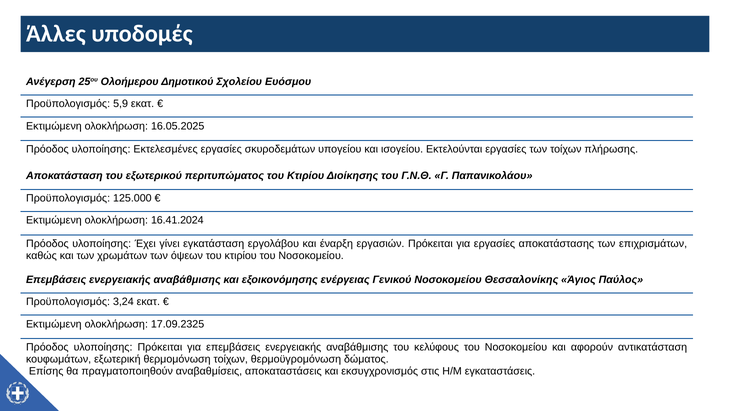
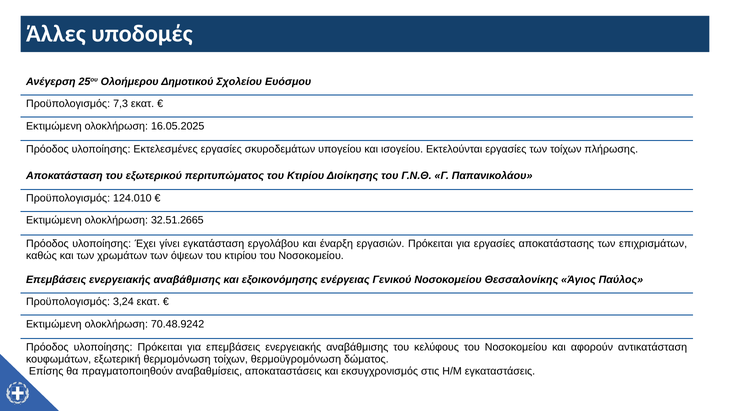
5,9: 5,9 -> 7,3
125.000: 125.000 -> 124.010
16.41.2024: 16.41.2024 -> 32.51.2665
17.09.2325: 17.09.2325 -> 70.48.9242
